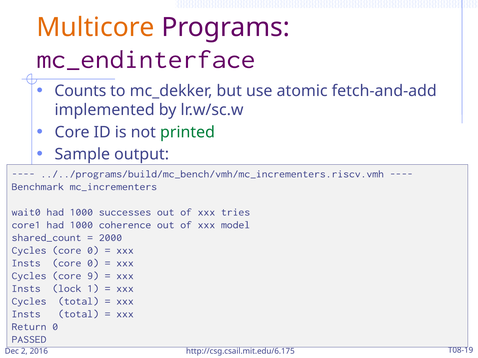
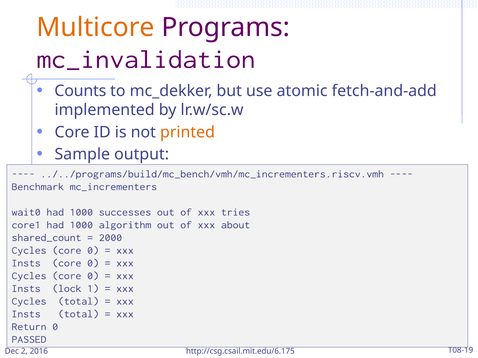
mc_endinterface: mc_endinterface -> mc_invalidation
printed colour: green -> orange
coherence: coherence -> algorithm
model: model -> about
9 at (93, 276): 9 -> 0
